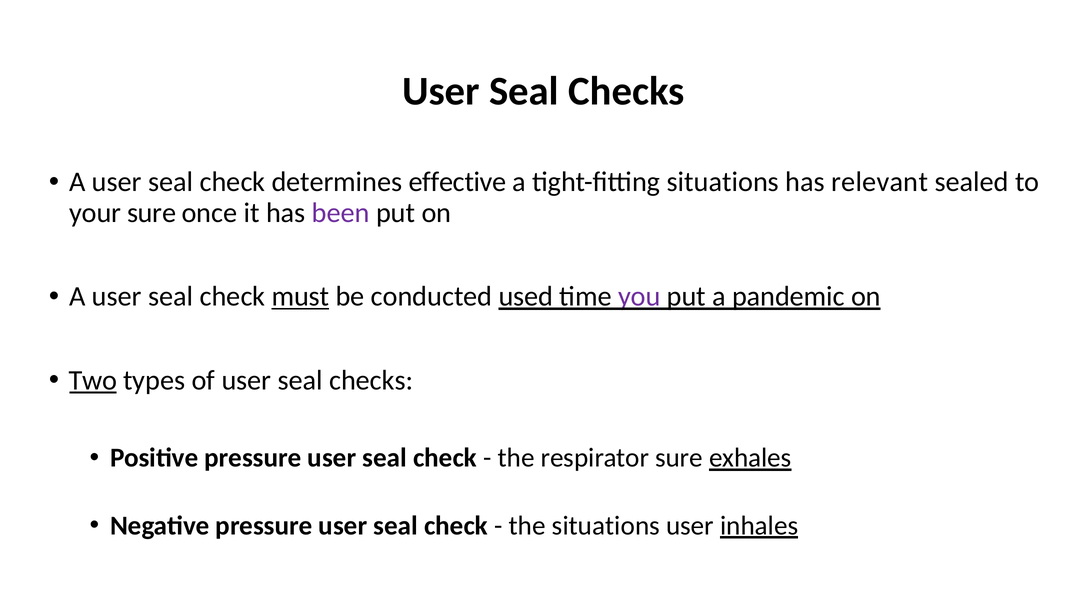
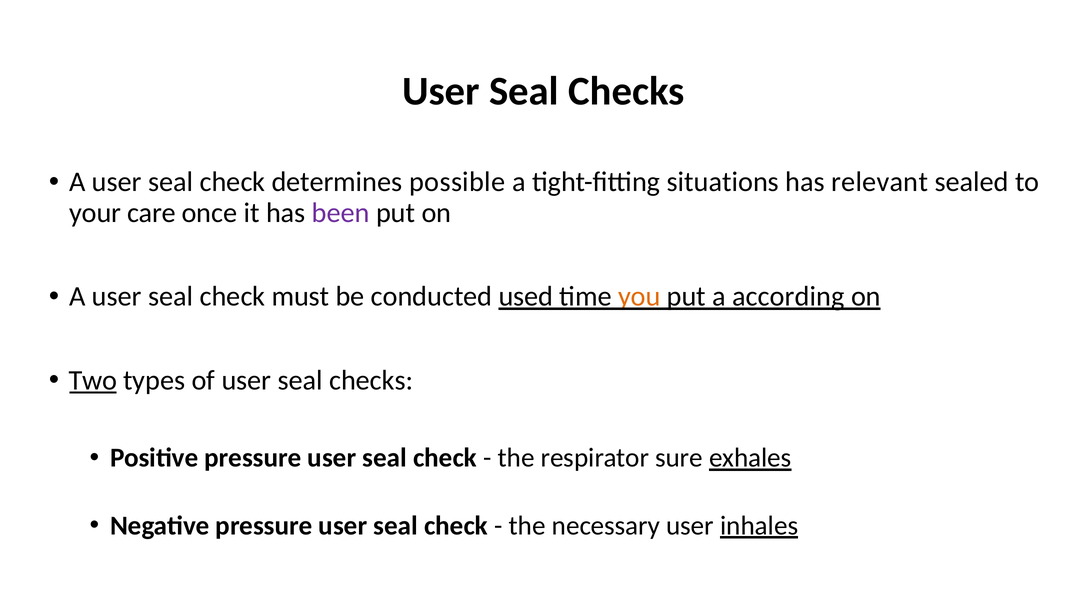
effective: effective -> possible
your sure: sure -> care
must underline: present -> none
you colour: purple -> orange
pandemic: pandemic -> according
the situations: situations -> necessary
